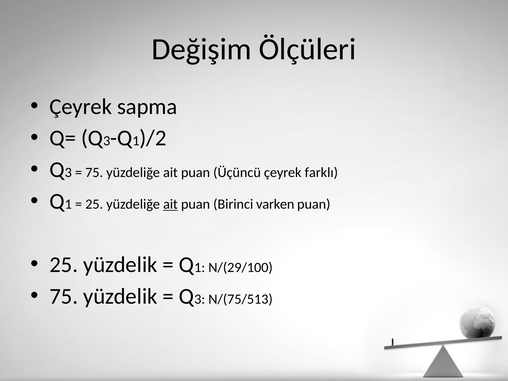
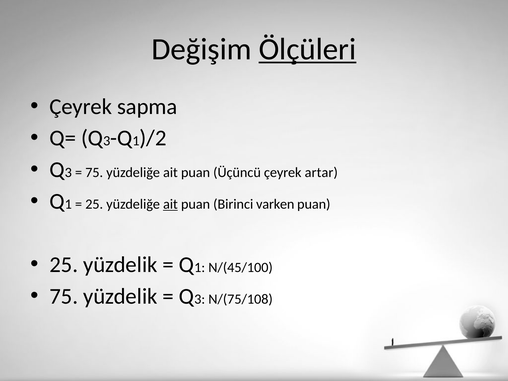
Ölçüleri underline: none -> present
farklı: farklı -> artar
N/(29/100: N/(29/100 -> N/(45/100
N/(75/513: N/(75/513 -> N/(75/108
